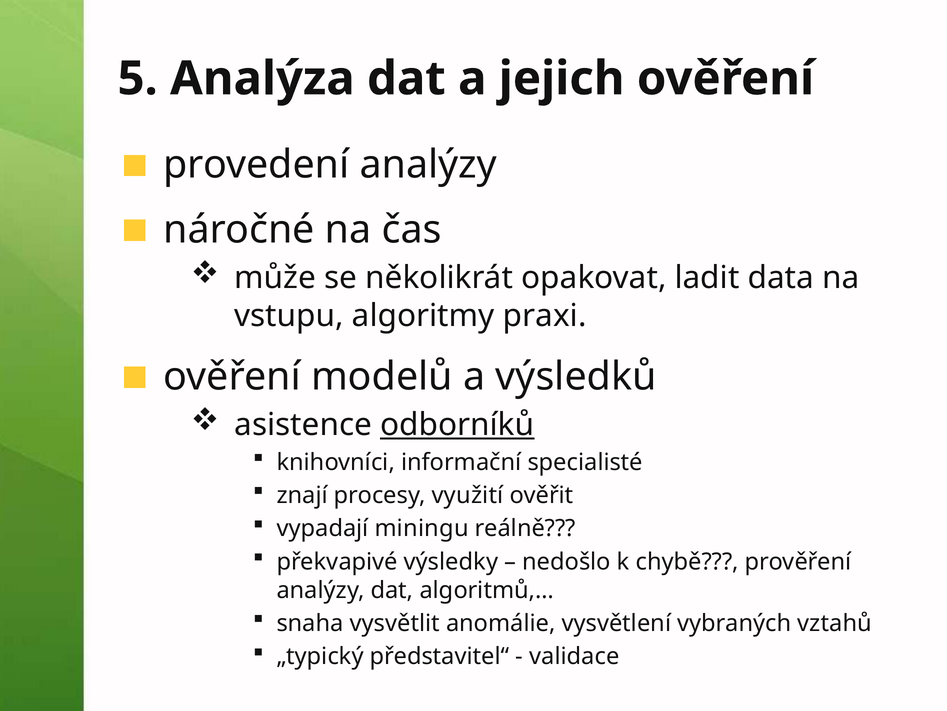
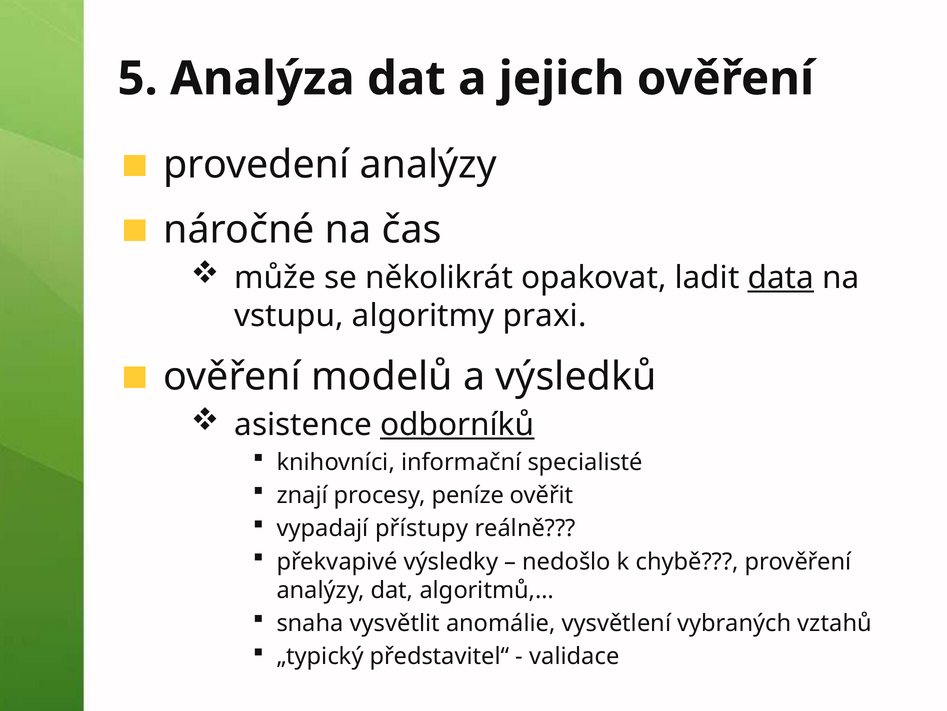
data underline: none -> present
využití: využití -> peníze
miningu: miningu -> přístupy
